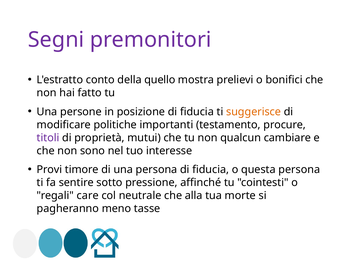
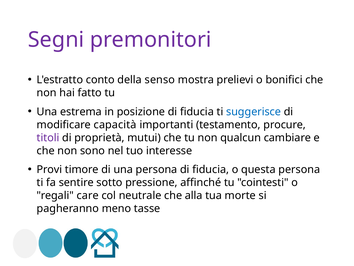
quello: quello -> senso
persone: persone -> estrema
suggerisce colour: orange -> blue
politiche: politiche -> capacità
